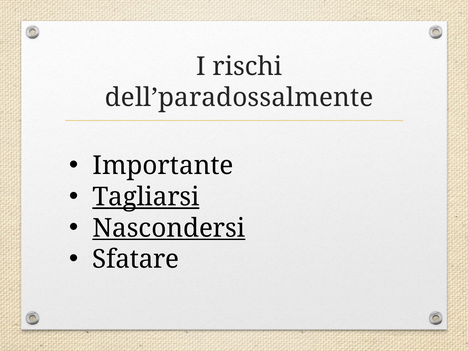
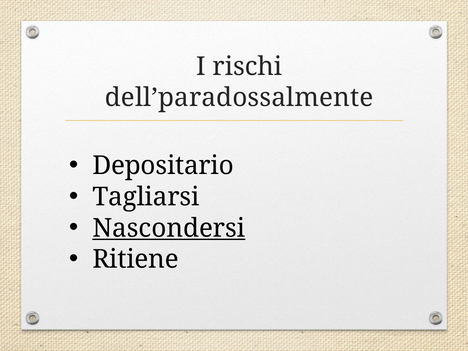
Importante: Importante -> Depositario
Tagliarsi underline: present -> none
Sfatare: Sfatare -> Ritiene
